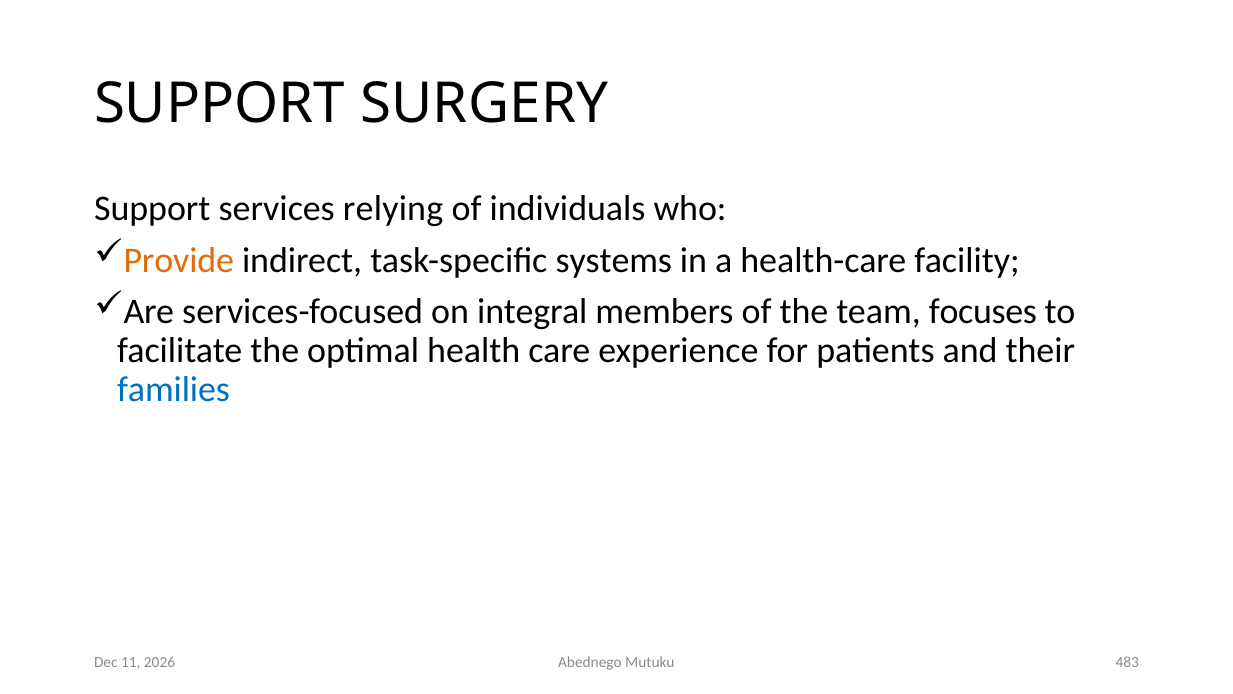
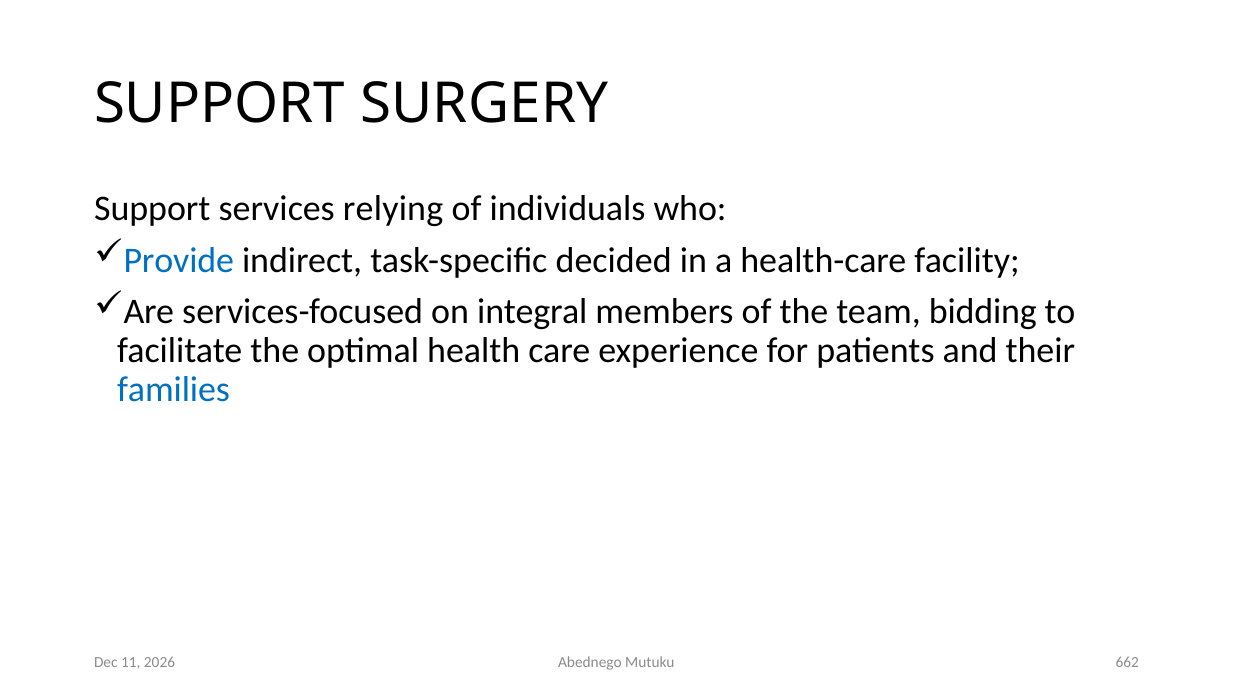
Provide colour: orange -> blue
systems: systems -> decided
focuses: focuses -> bidding
483: 483 -> 662
